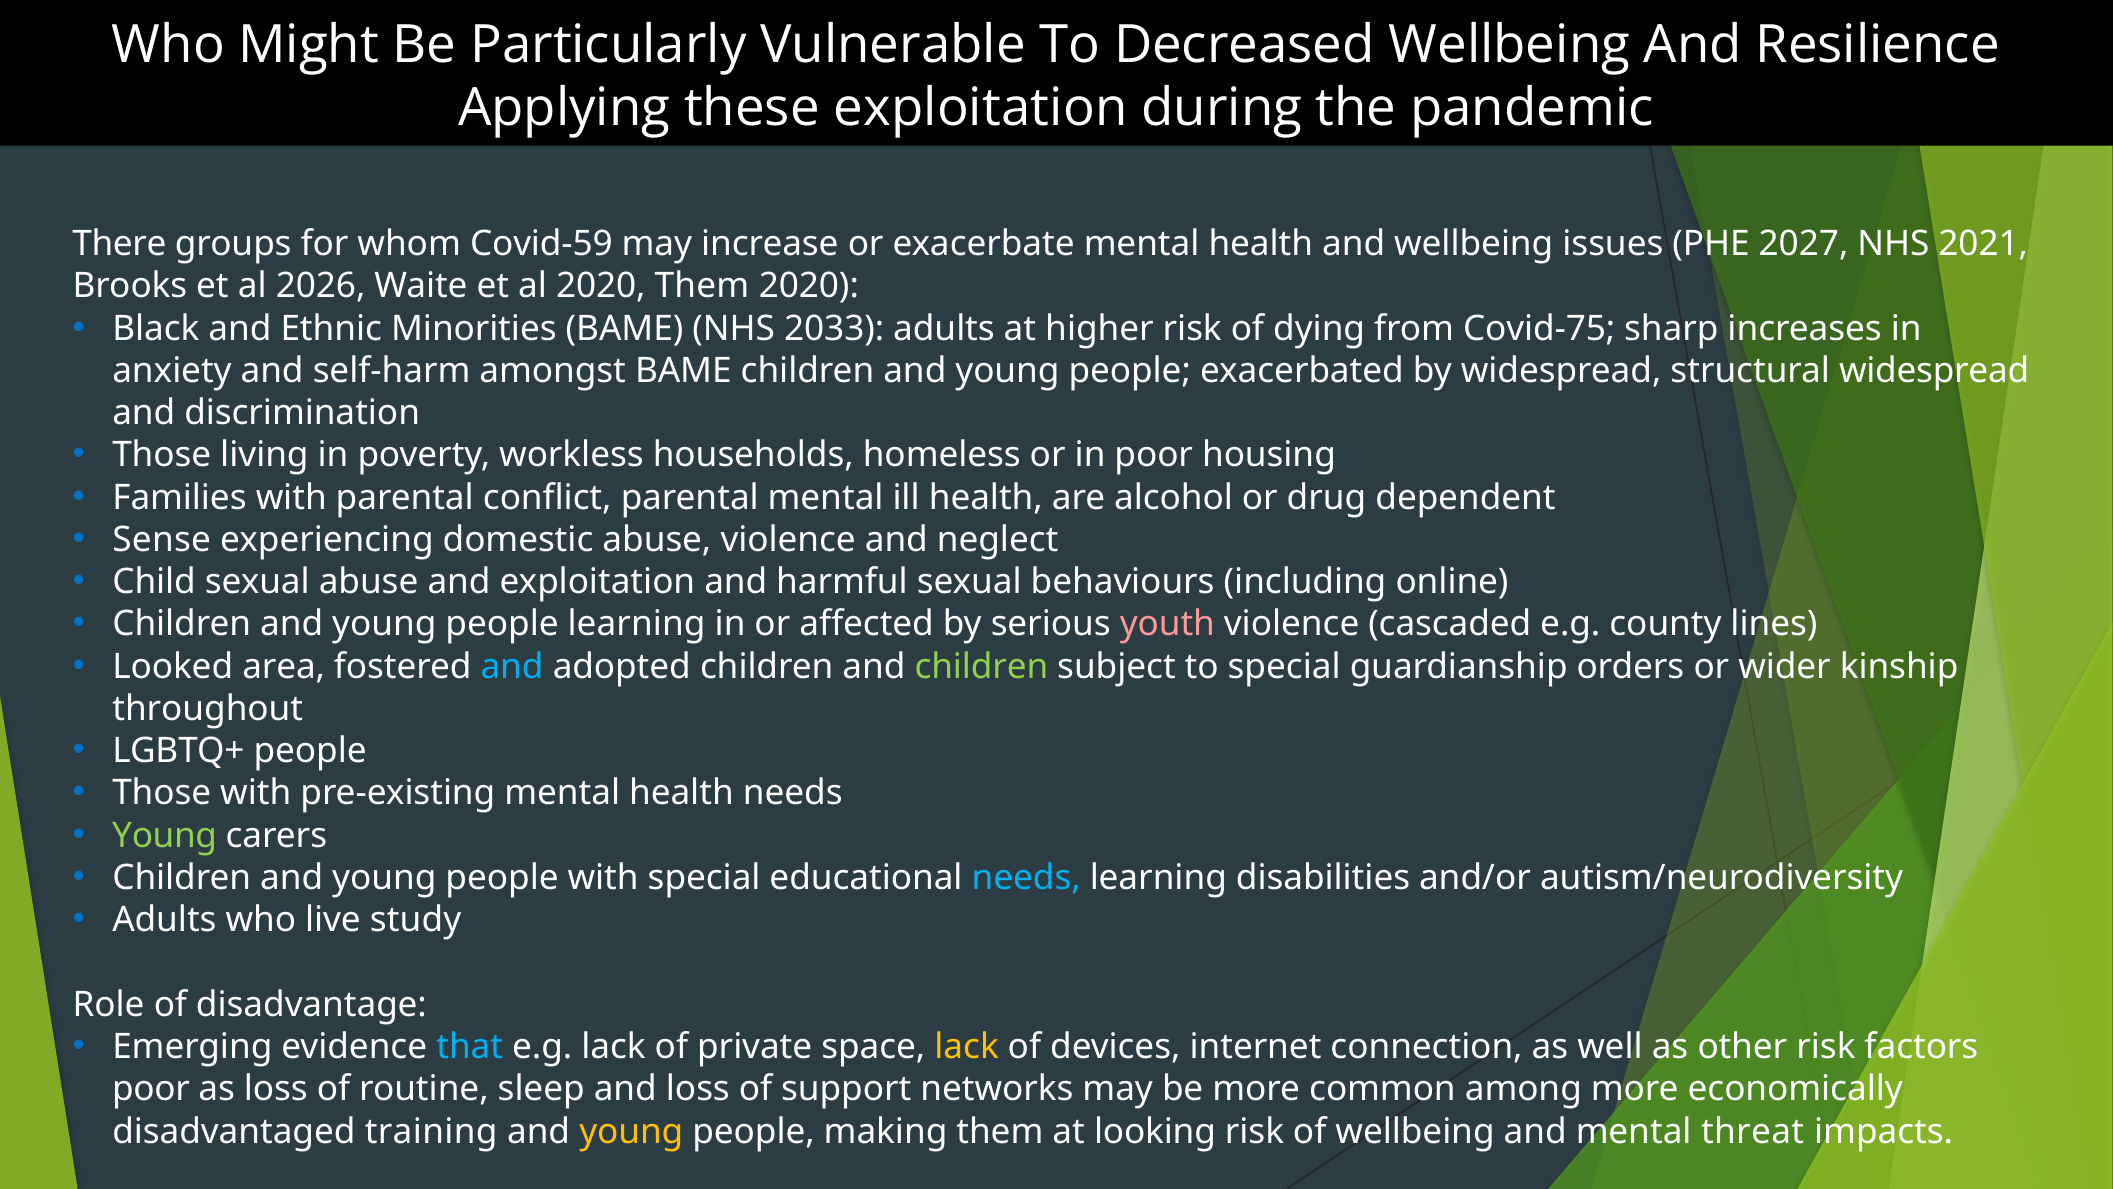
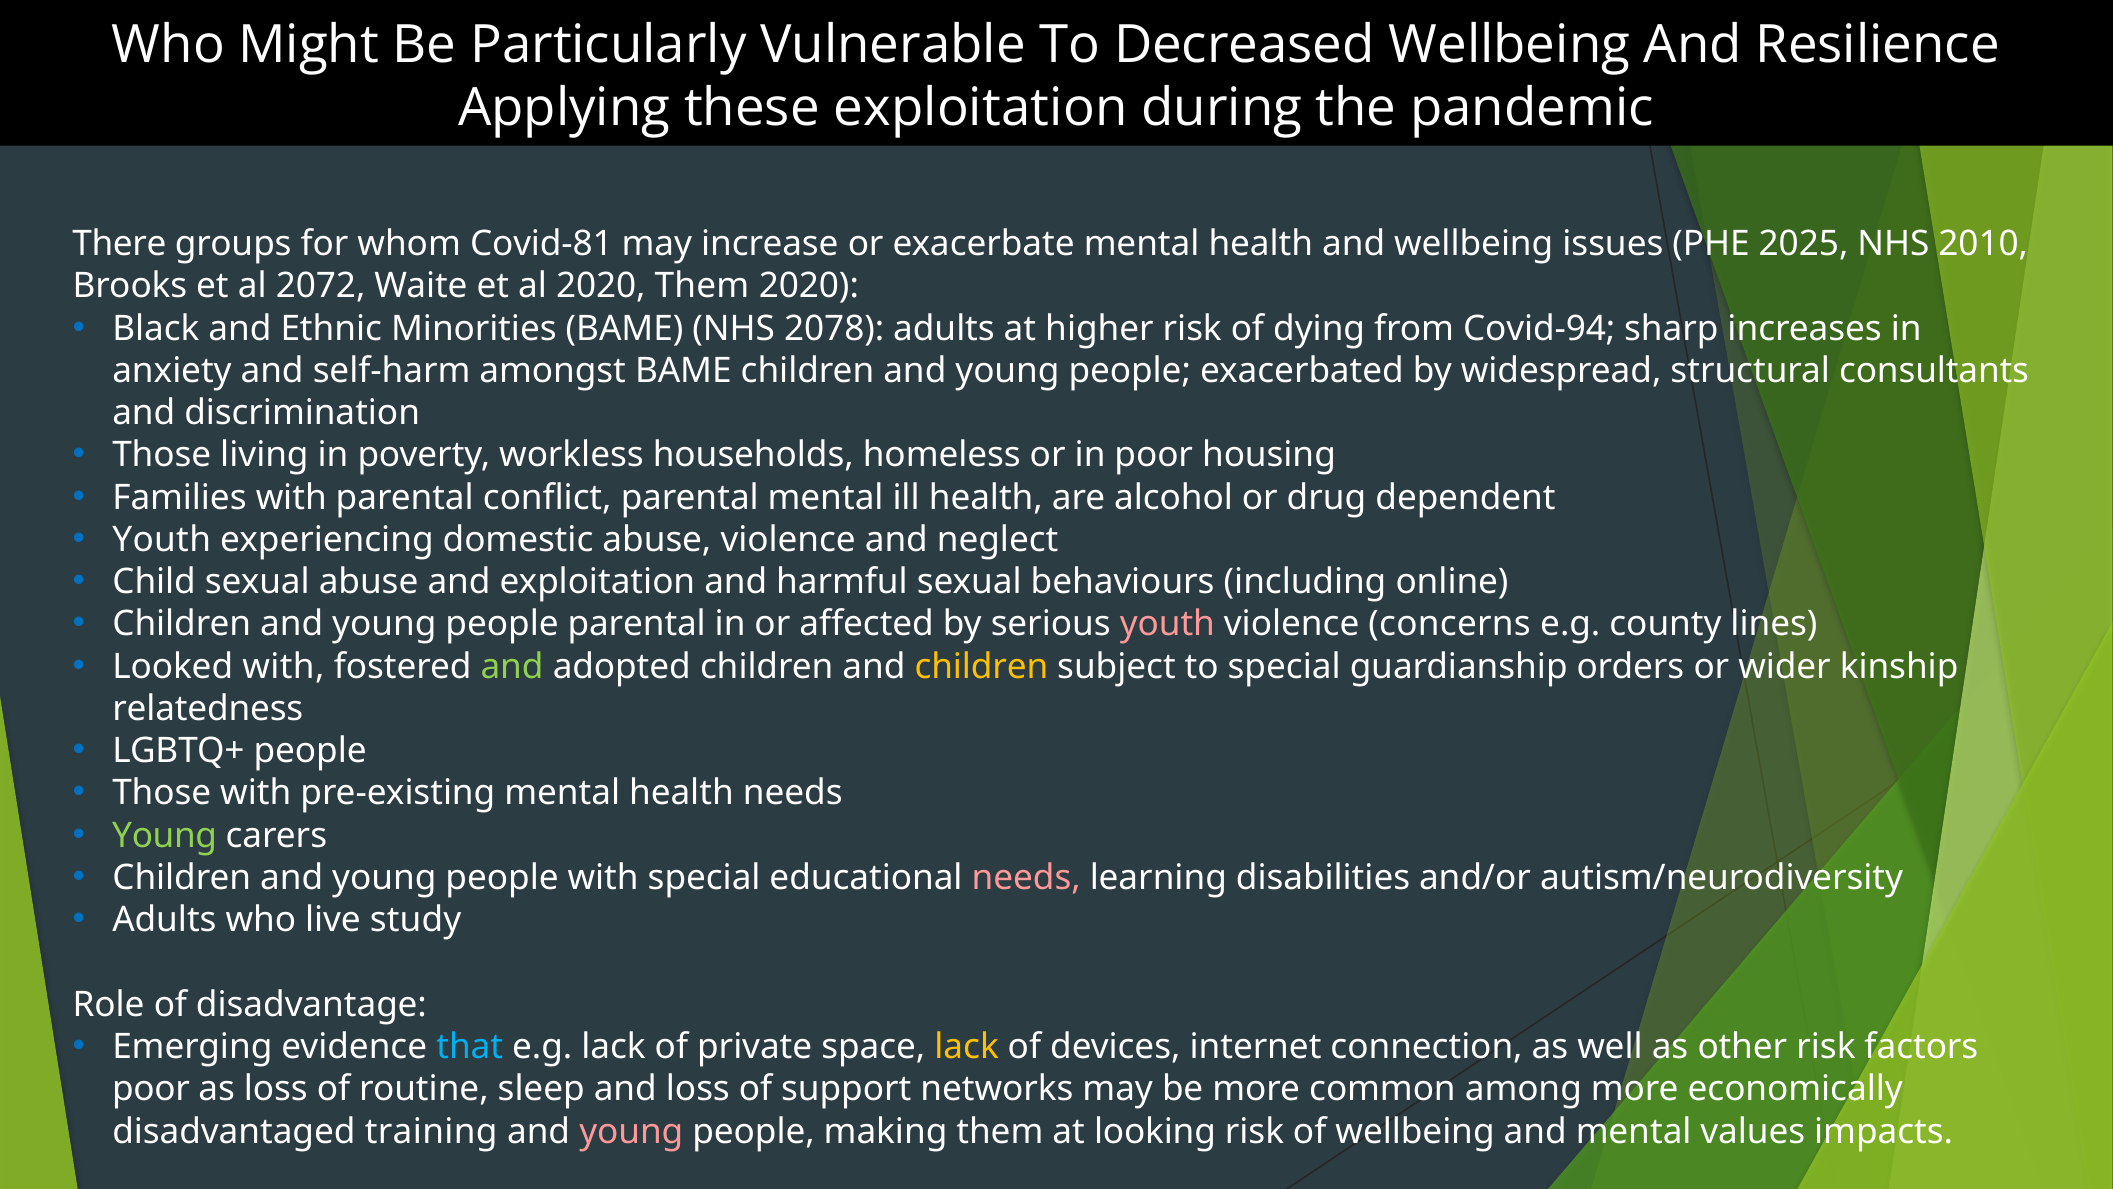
Covid-59: Covid-59 -> Covid-81
2027: 2027 -> 2025
2021: 2021 -> 2010
2026: 2026 -> 2072
2033: 2033 -> 2078
Covid-75: Covid-75 -> Covid-94
structural widespread: widespread -> consultants
Sense at (162, 540): Sense -> Youth
people learning: learning -> parental
cascaded: cascaded -> concerns
Looked area: area -> with
and at (512, 666) colour: light blue -> light green
children at (981, 666) colour: light green -> yellow
throughout: throughout -> relatedness
needs at (1026, 878) colour: light blue -> pink
young at (631, 1131) colour: yellow -> pink
threat: threat -> values
